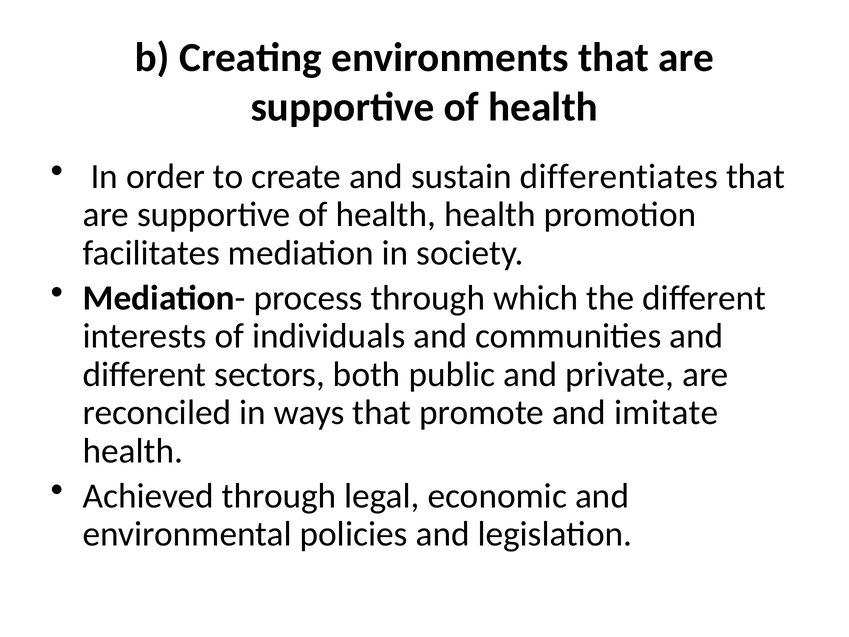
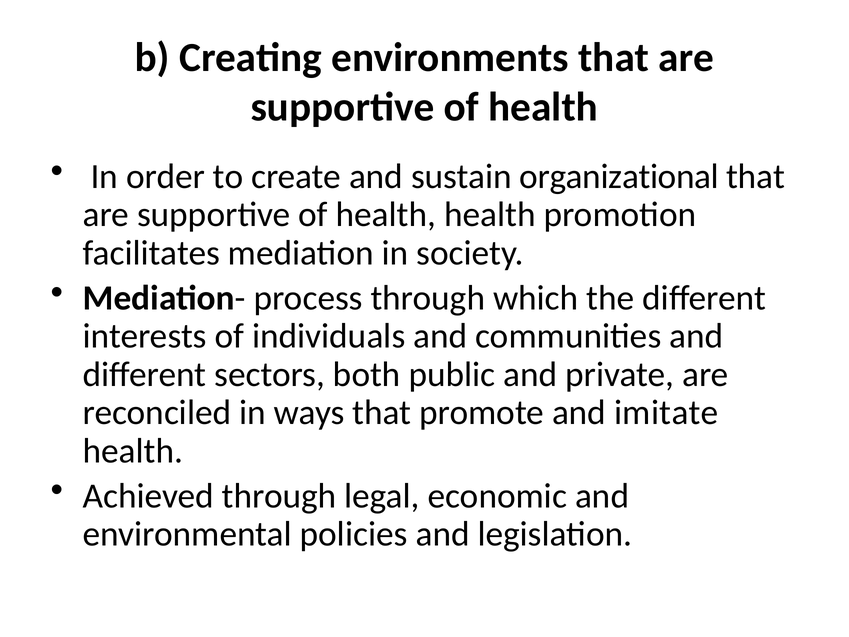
differentiates: differentiates -> organizational
